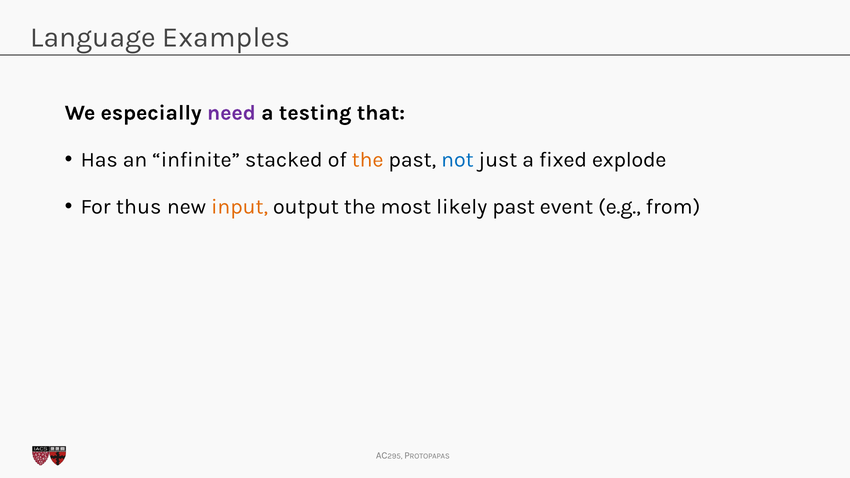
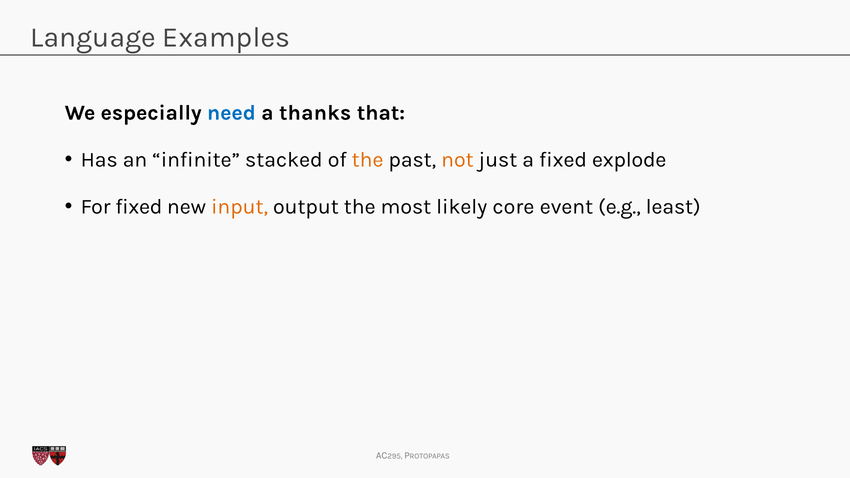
need colour: purple -> blue
testing: testing -> thanks
not colour: blue -> orange
For thus: thus -> fixed
likely past: past -> core
from: from -> least
